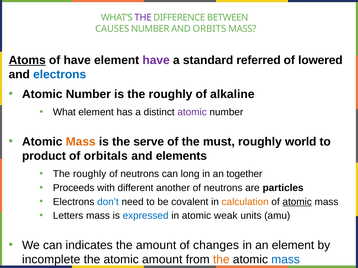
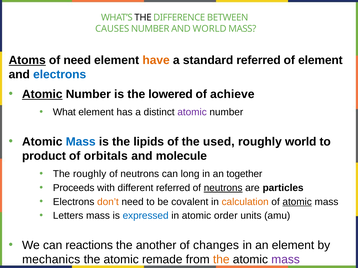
THE at (143, 18) colour: purple -> black
AND ORBITS: ORBITS -> WORLD
of have: have -> need
have at (156, 60) colour: purple -> orange
of lowered: lowered -> element
Atomic at (42, 94) underline: none -> present
is the roughly: roughly -> lowered
alkaline: alkaline -> achieve
Mass at (81, 142) colour: orange -> blue
serve: serve -> lipids
must: must -> used
elements: elements -> molecule
different another: another -> referred
neutrons at (223, 188) underline: none -> present
don’t colour: blue -> orange
weak: weak -> order
indicates: indicates -> reactions
the amount: amount -> another
incomplete: incomplete -> mechanics
atomic amount: amount -> remade
mass at (286, 260) colour: blue -> purple
